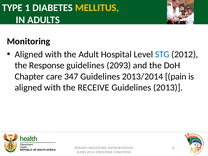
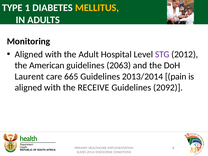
STG colour: blue -> purple
Response: Response -> American
2093: 2093 -> 2063
Chapter: Chapter -> Laurent
347: 347 -> 665
2013: 2013 -> 2092
